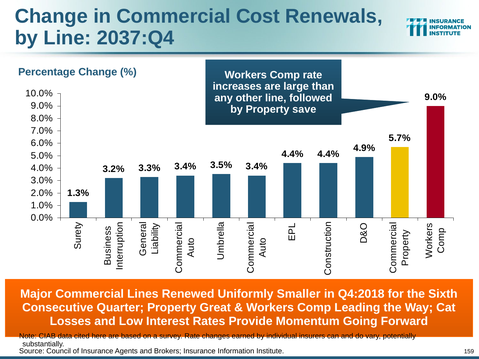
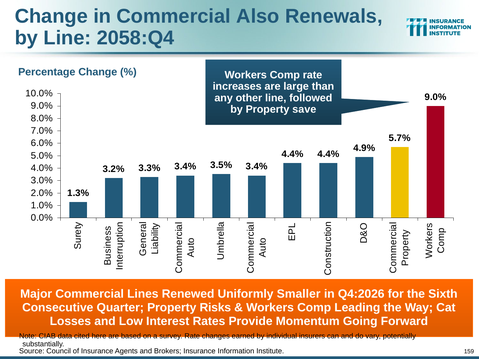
Cost: Cost -> Also
2037:Q4: 2037:Q4 -> 2058:Q4
Q4:2018: Q4:2018 -> Q4:2026
Great: Great -> Risks
